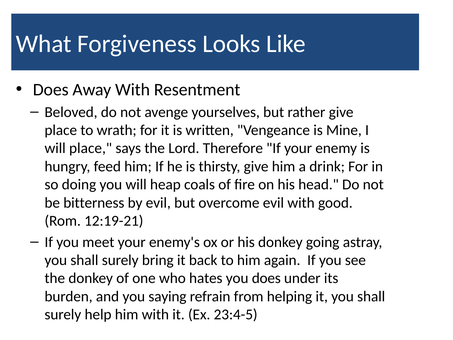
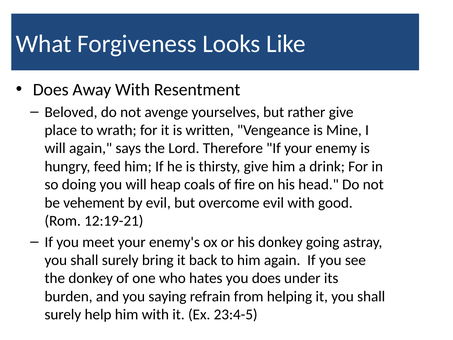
will place: place -> again
bitterness: bitterness -> vehement
